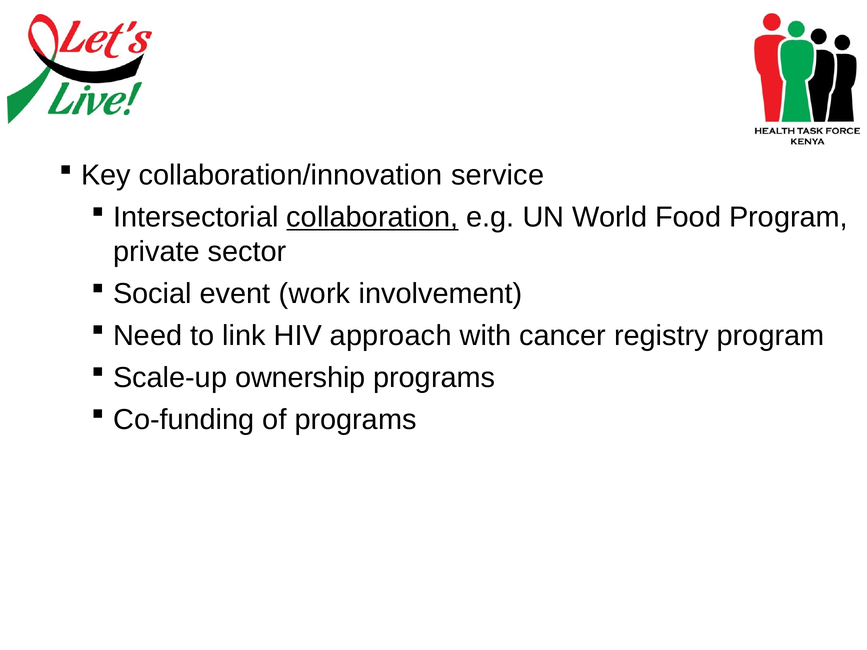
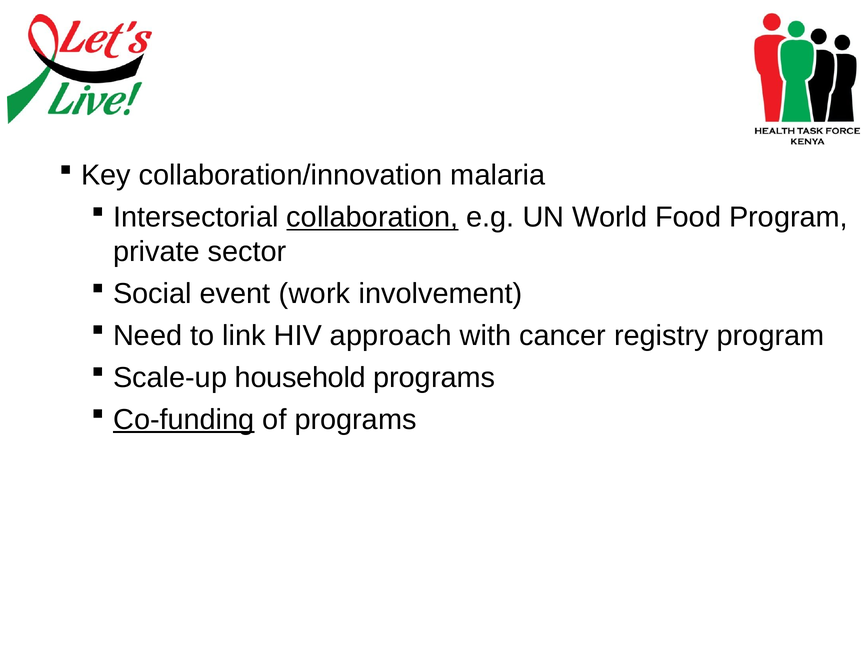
service: service -> malaria
ownership: ownership -> household
Co-funding underline: none -> present
